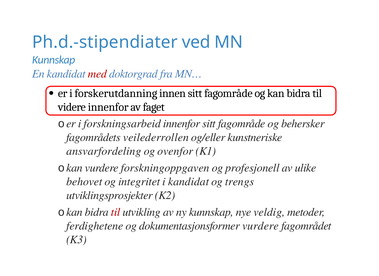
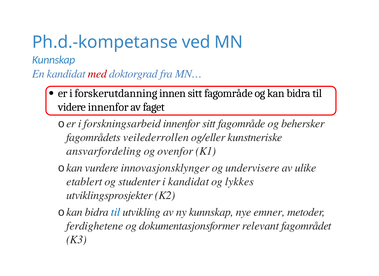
Ph.d.-stipendiater: Ph.d.-stipendiater -> Ph.d.-kompetanse
forskningoppgaven: forskningoppgaven -> innovasjonsklynger
profesjonell: profesjonell -> undervisere
behovet: behovet -> etablert
integritet: integritet -> studenter
trengs: trengs -> lykkes
til at (116, 212) colour: red -> blue
veldig: veldig -> emner
dokumentasjonsformer vurdere: vurdere -> relevant
